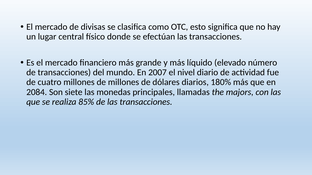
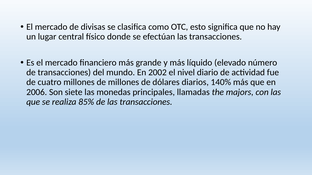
2007: 2007 -> 2002
180%: 180% -> 140%
2084: 2084 -> 2006
